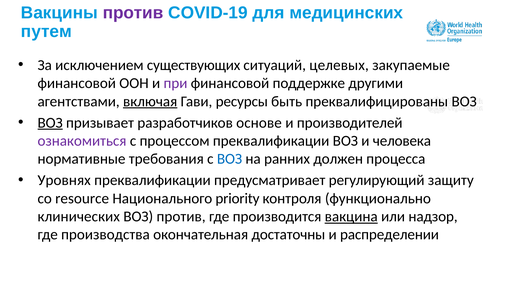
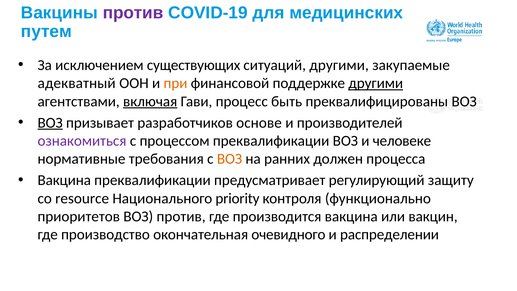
ситуаций целевых: целевых -> другими
финансовой at (77, 83): финансовой -> адекватный
при colour: purple -> orange
другими at (376, 83) underline: none -> present
ресурсы: ресурсы -> процесс
человека: человека -> человеке
ВОЗ at (230, 159) colour: blue -> orange
Уровнях at (64, 180): Уровнях -> Вакцина
клинических: клинических -> приоритетов
вакцина at (351, 216) underline: present -> none
надзор: надзор -> вакцин
производства: производства -> производство
достаточны: достаточны -> очевидного
